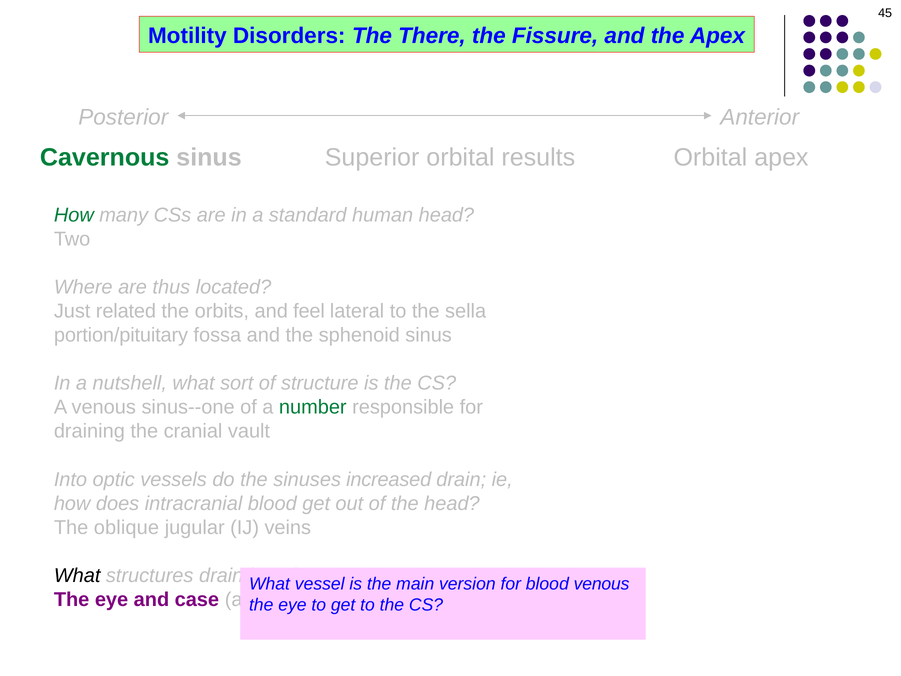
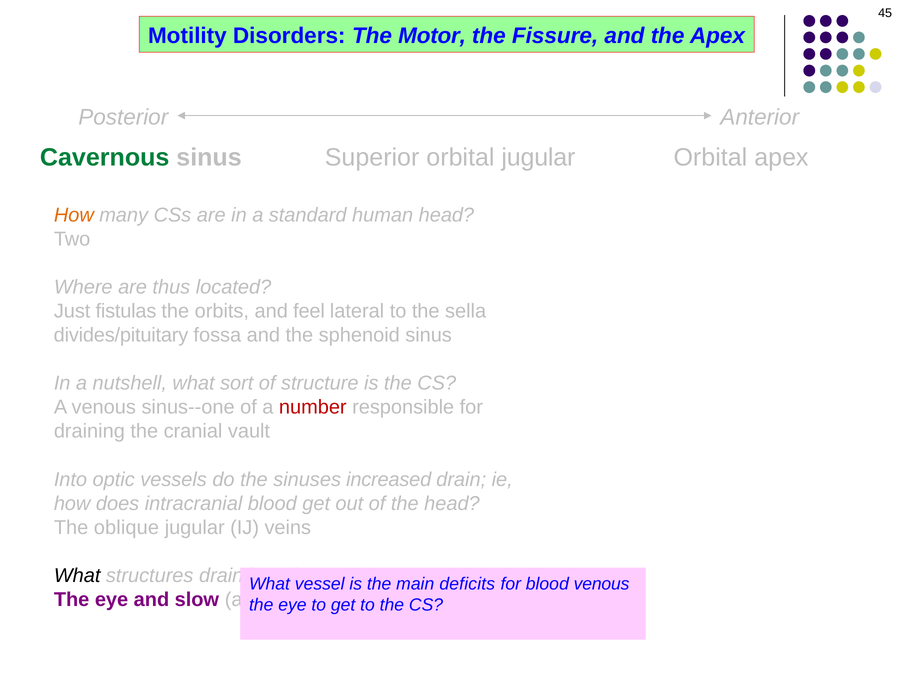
There: There -> Motor
orbital results: results -> jugular
How at (74, 215) colour: green -> orange
related: related -> fistulas
portion/pituitary: portion/pituitary -> divides/pituitary
number colour: green -> red
version: version -> deficits
case: case -> slow
